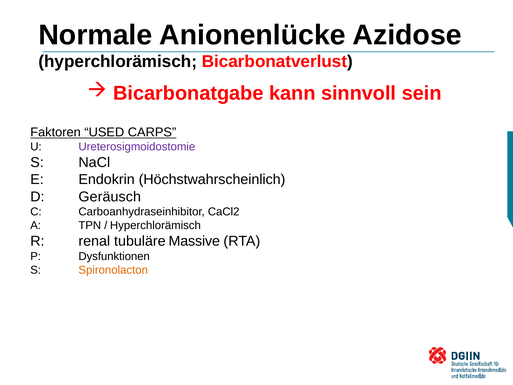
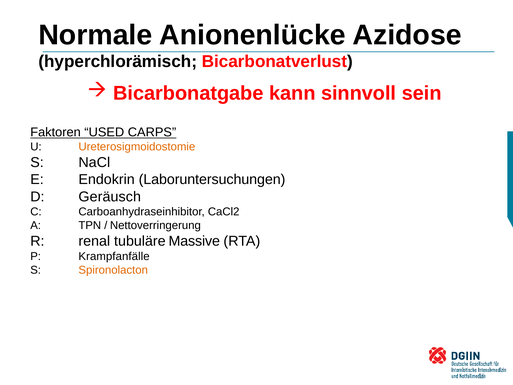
Ureterosigmoidostomie colour: purple -> orange
Höchstwahrscheinlich: Höchstwahrscheinlich -> Laboruntersuchungen
Hyperchlorämisch at (155, 225): Hyperchlorämisch -> Nettoverringerung
Dysfunktionen: Dysfunktionen -> Krampfanfälle
